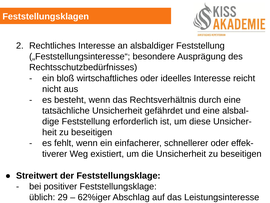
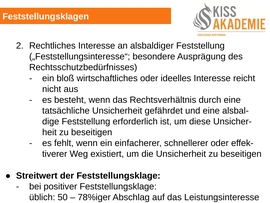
29: 29 -> 50
62%iger: 62%iger -> 78%iger
